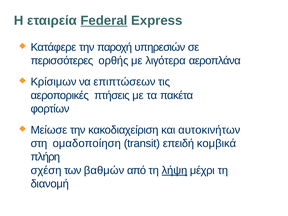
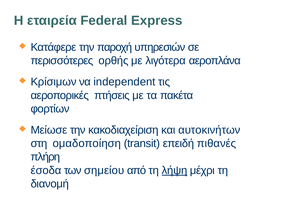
Federal underline: present -> none
επιπτώσεων: επιπτώσεων -> independent
κομβικά: κομβικά -> πιθανές
σχέση: σχέση -> έσοδα
βαθμών: βαθμών -> σημείου
